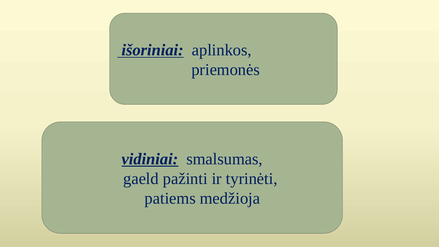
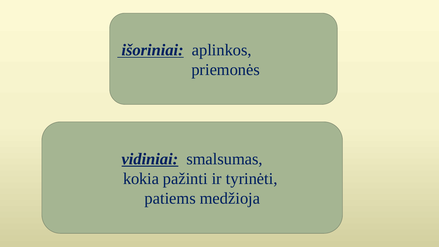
gaeld: gaeld -> kokia
